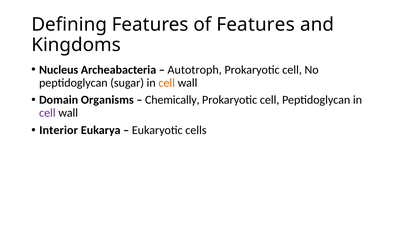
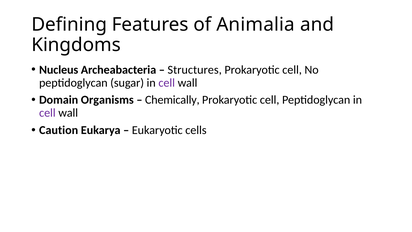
of Features: Features -> Animalia
Autotroph: Autotroph -> Structures
cell at (167, 83) colour: orange -> purple
Interior: Interior -> Caution
